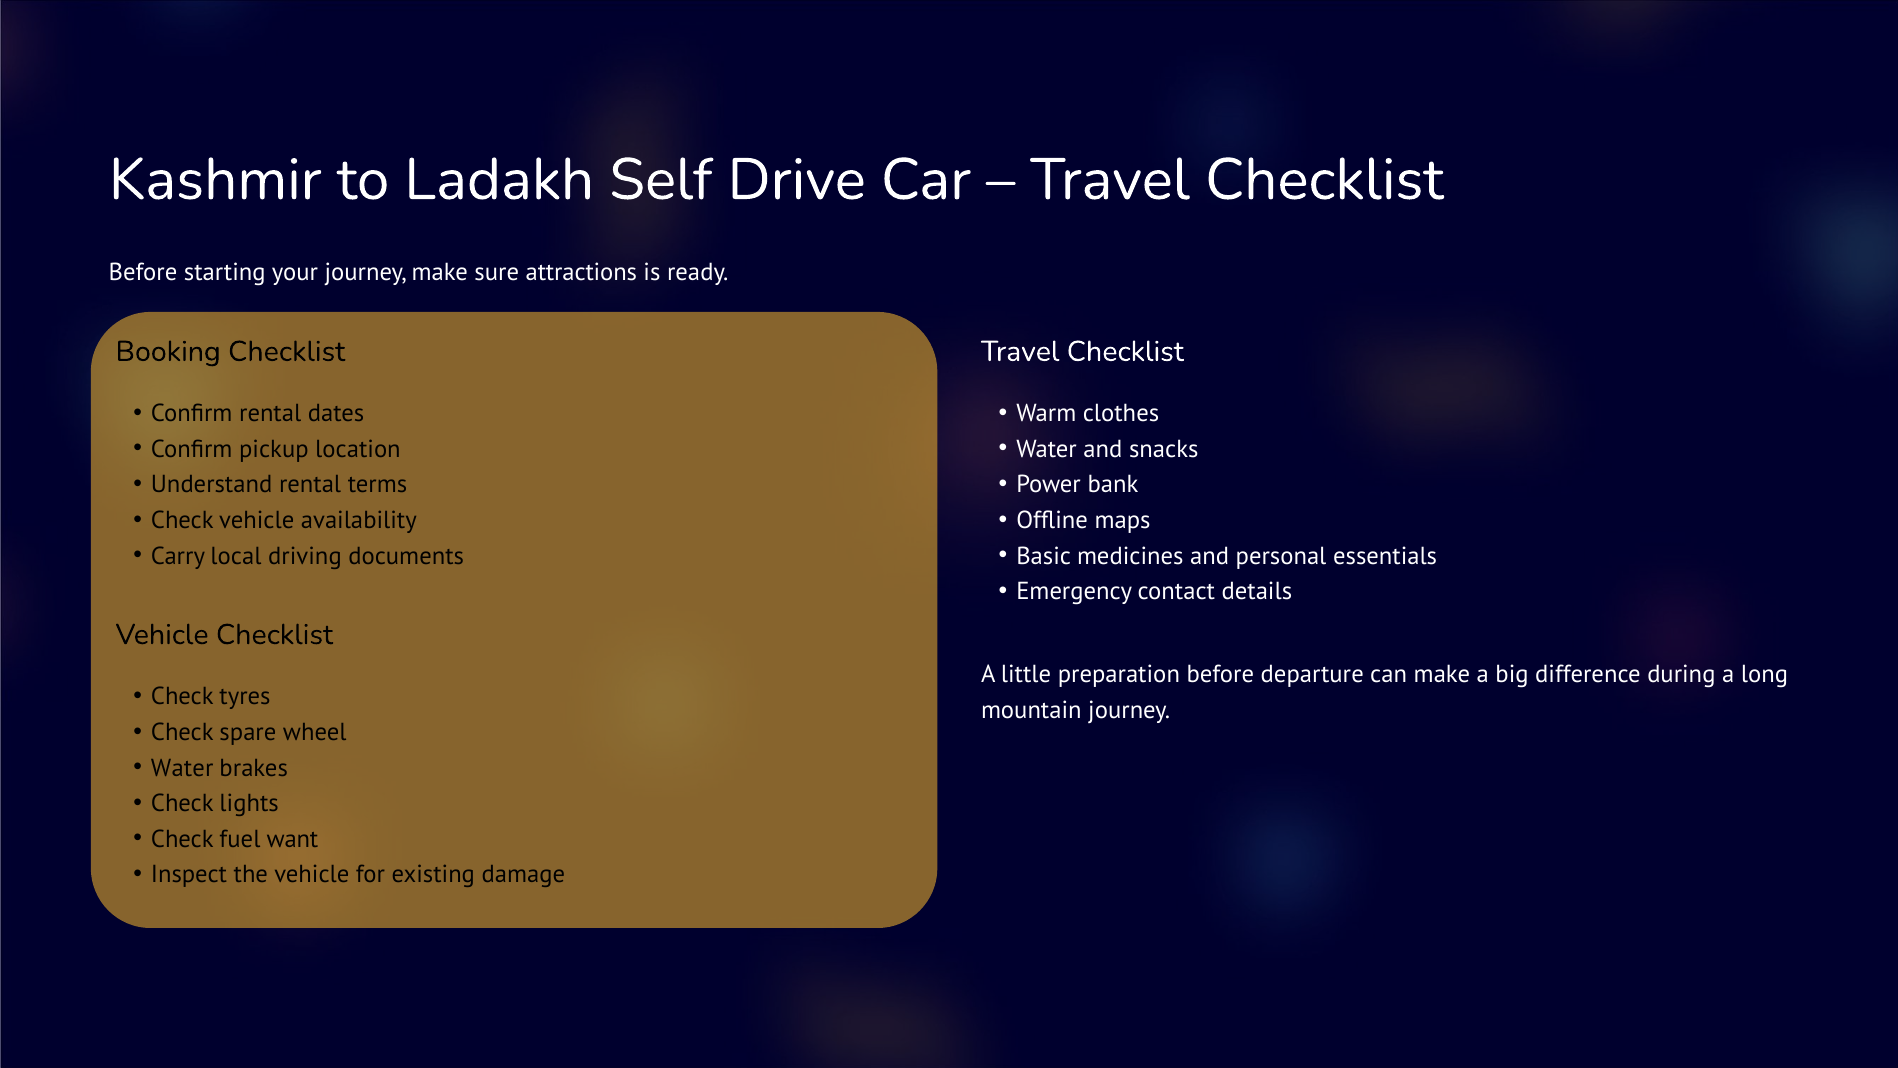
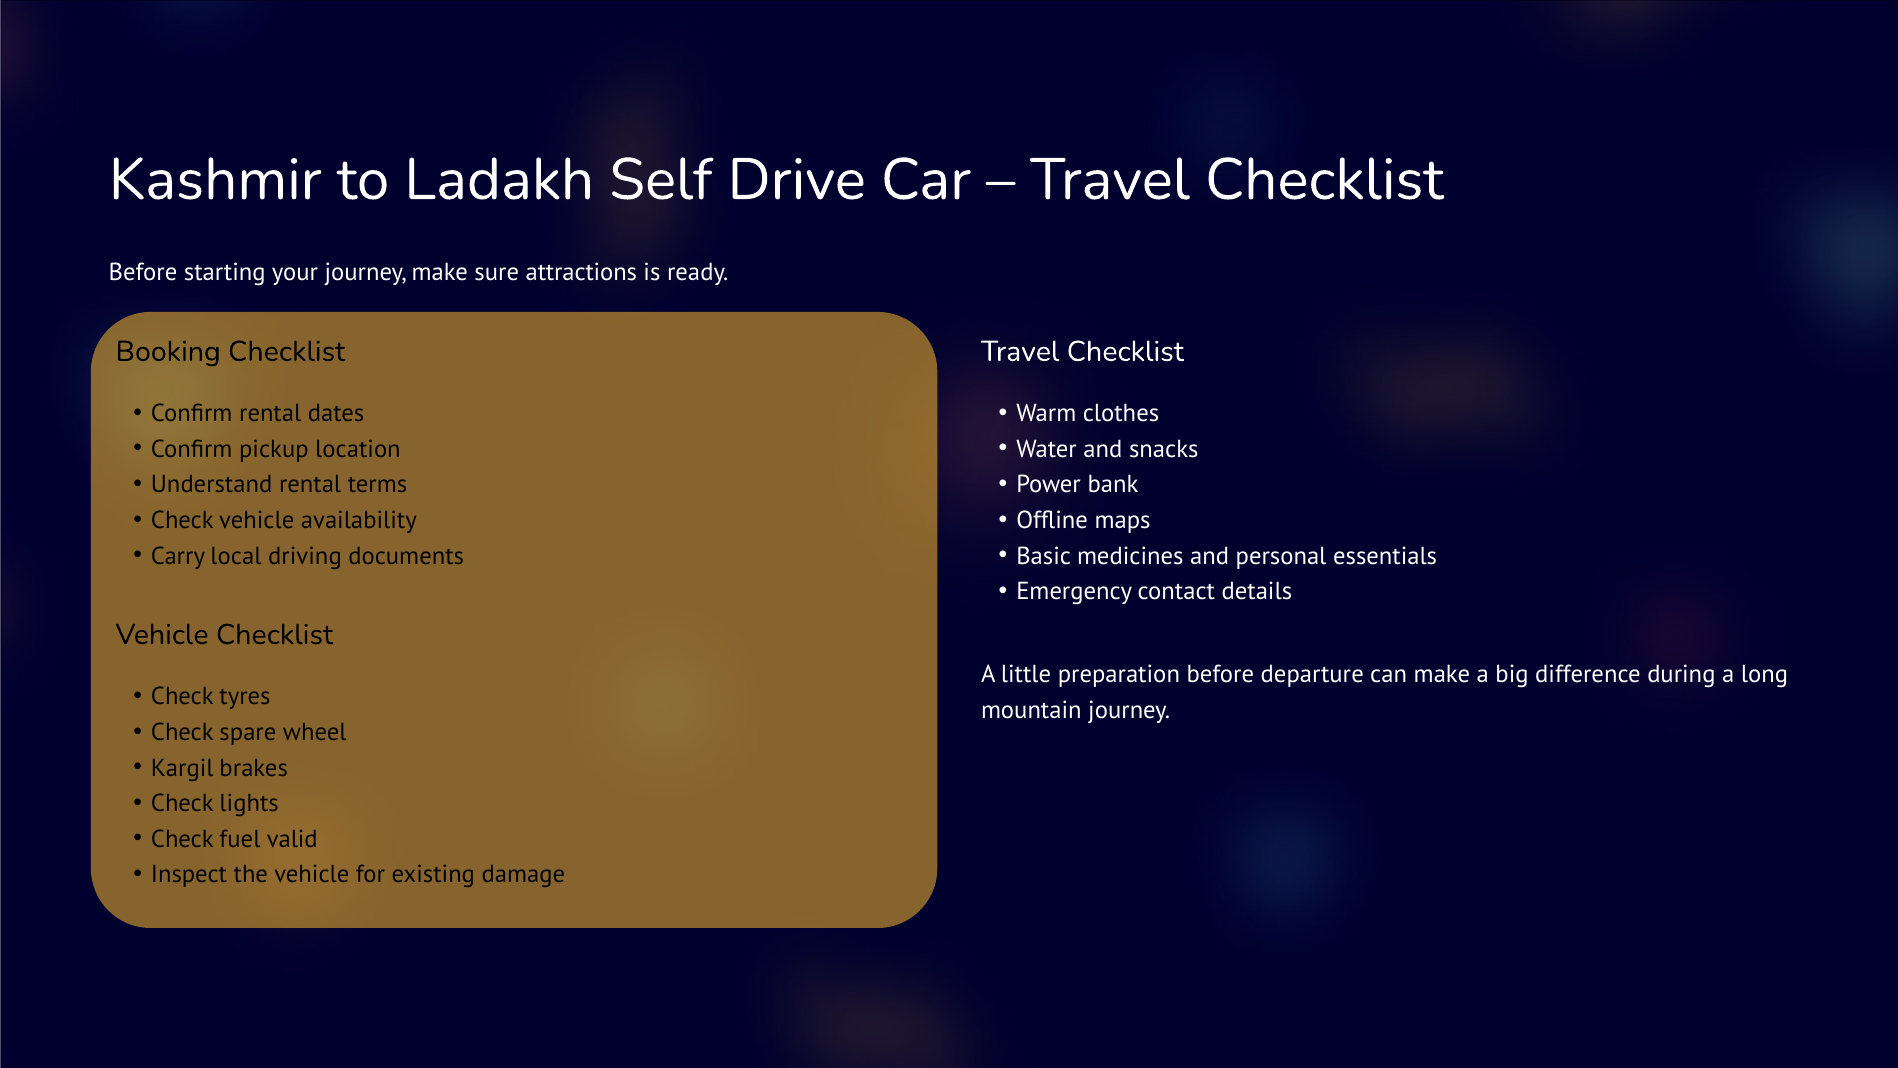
Water at (182, 768): Water -> Kargil
want: want -> valid
